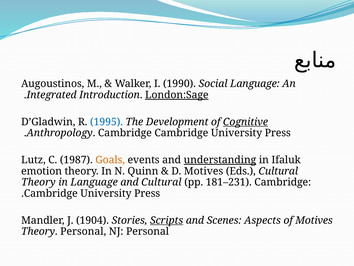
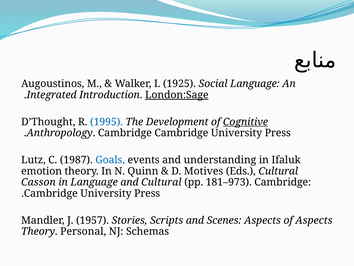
1990: 1990 -> 1925
D’Gladwin: D’Gladwin -> D’Thought
Goals colour: orange -> blue
understanding underline: present -> none
Theory at (38, 182): Theory -> Casson
181–231: 181–231 -> 181–973
1904: 1904 -> 1957
Scripts underline: present -> none
of Motives: Motives -> Aspects
NJ Personal: Personal -> Schemas
